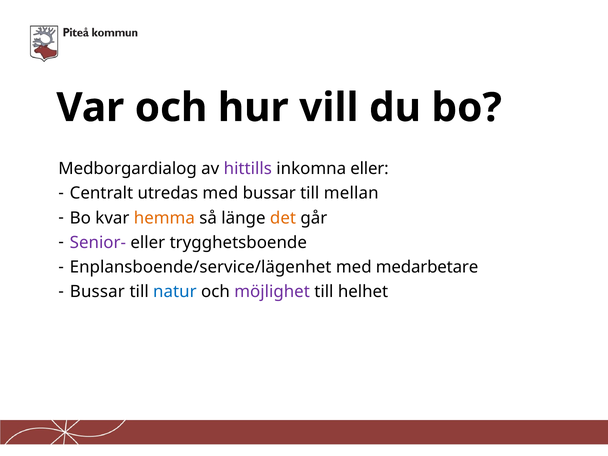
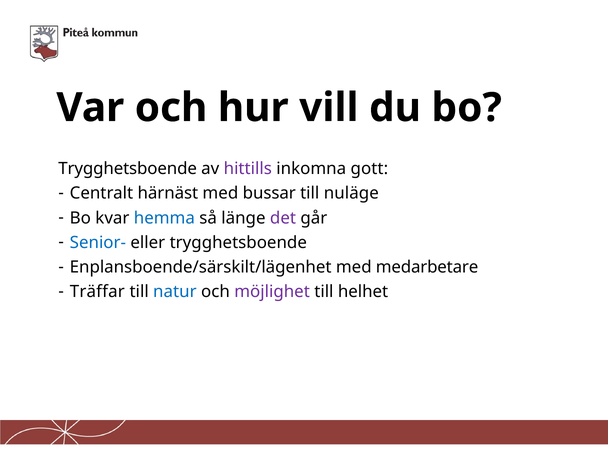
Medborgardialog at (128, 169): Medborgardialog -> Trygghetsboende
inkomna eller: eller -> gott
utredas: utredas -> härnäst
mellan: mellan -> nuläge
hemma colour: orange -> blue
det colour: orange -> purple
Senior- colour: purple -> blue
Enplansboende/service/lägenhet: Enplansboende/service/lägenhet -> Enplansboende/särskilt/lägenhet
Bussar at (97, 292): Bussar -> Träffar
